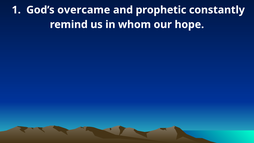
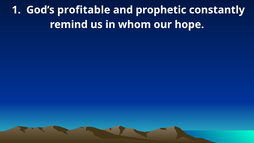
overcame: overcame -> profitable
